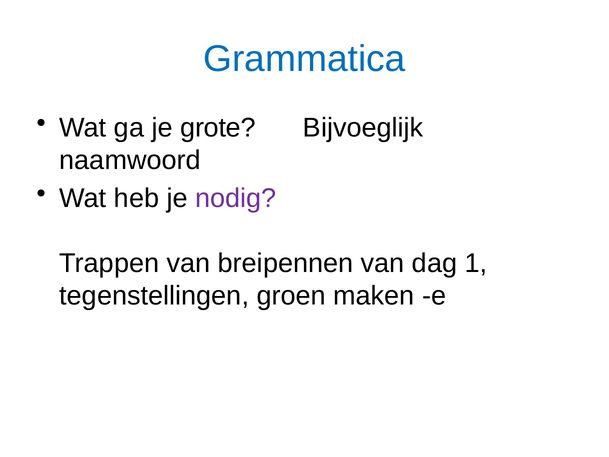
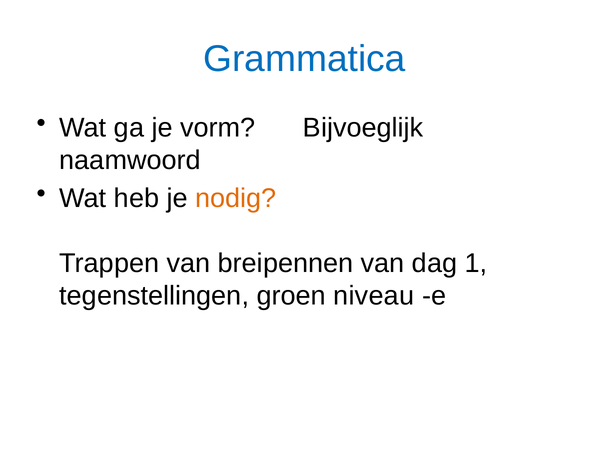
grote: grote -> vorm
nodig colour: purple -> orange
maken: maken -> niveau
